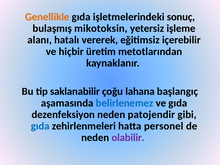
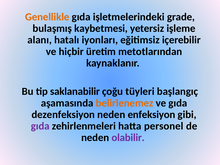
sonuç: sonuç -> grade
mikotoksin: mikotoksin -> kaybetmesi
vererek: vererek -> iyonları
lahana: lahana -> tüyleri
belirlenemez colour: blue -> orange
patojendir: patojendir -> enfeksiyon
gıda at (40, 126) colour: blue -> purple
